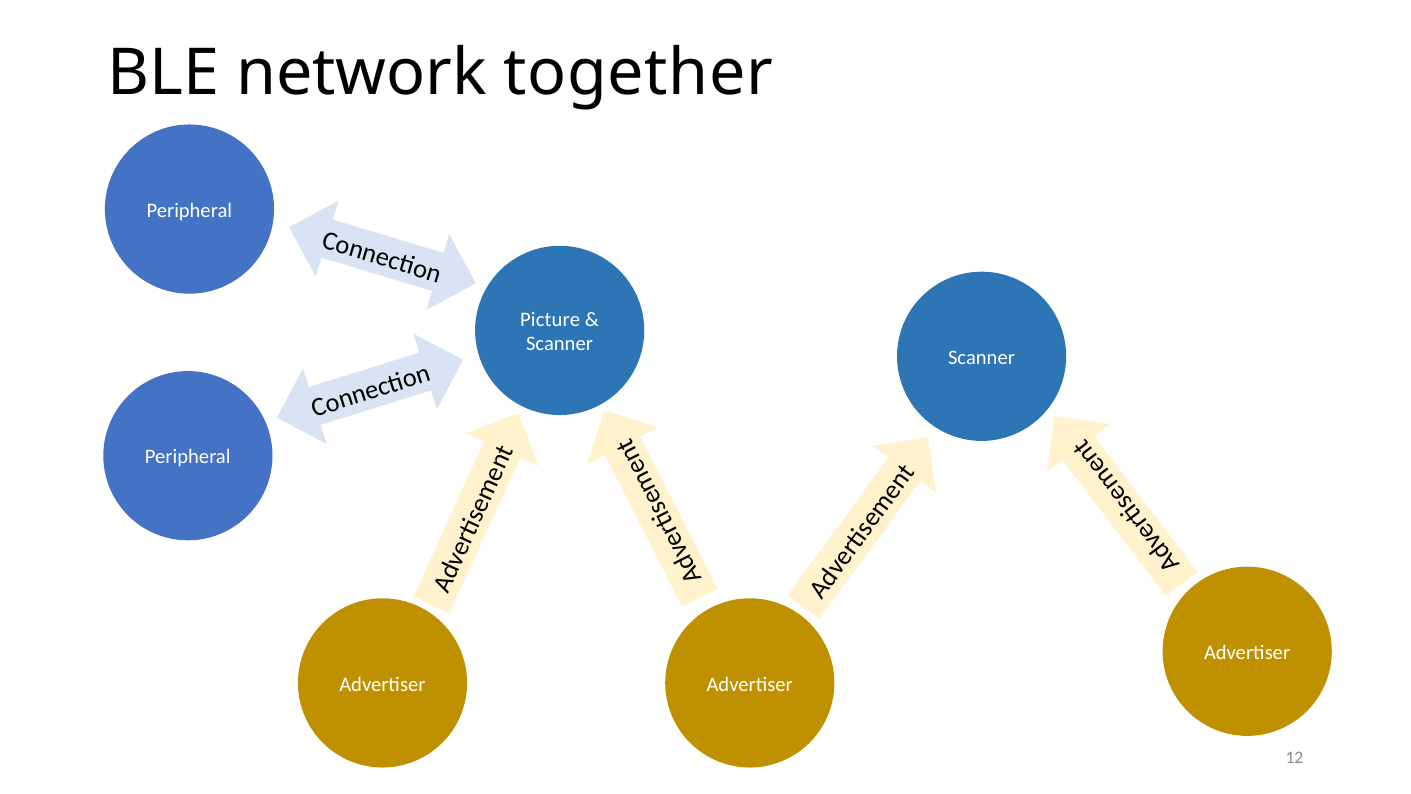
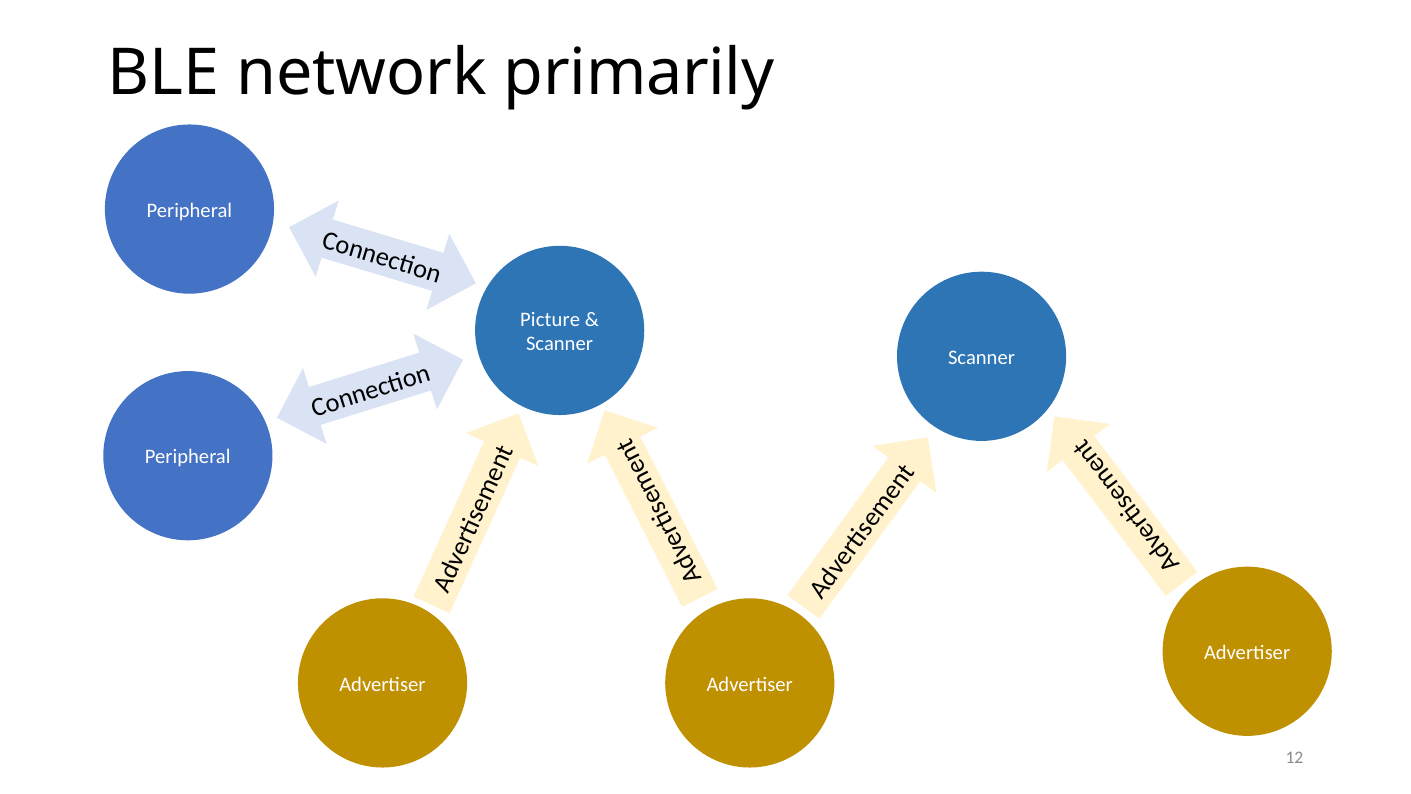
together: together -> primarily
